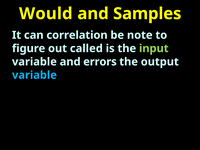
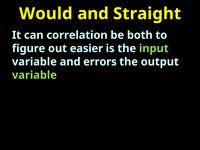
Samples: Samples -> Straight
note: note -> both
called: called -> easier
variable at (34, 75) colour: light blue -> light green
